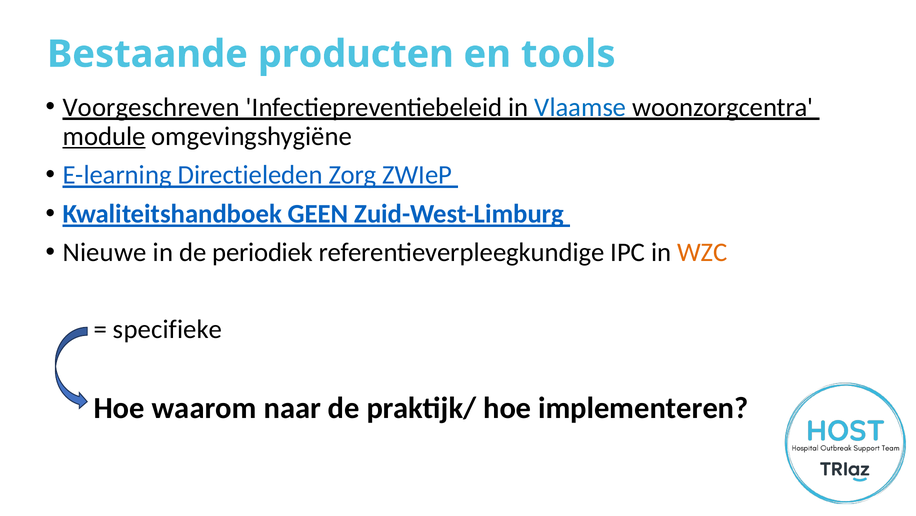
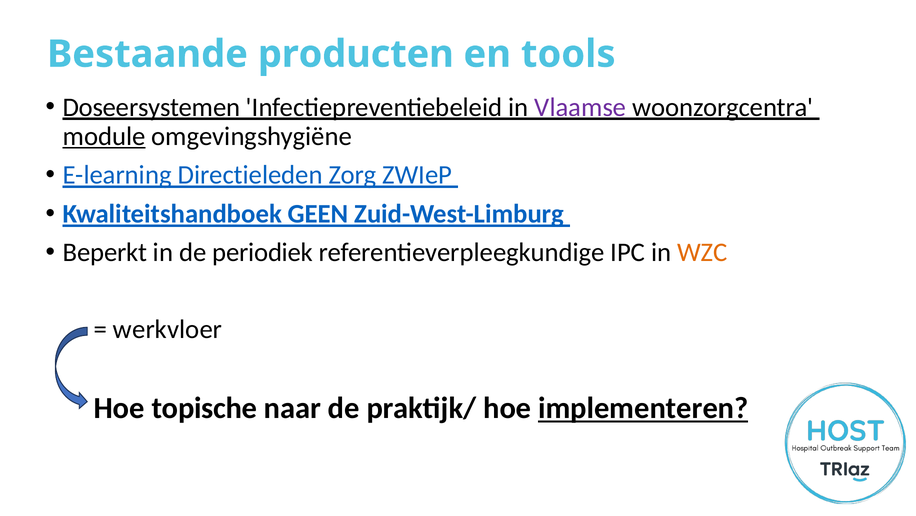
Voorgeschreven: Voorgeschreven -> Doseersystemen
Vlaamse colour: blue -> purple
Nieuwe: Nieuwe -> Beperkt
specifieke: specifieke -> werkvloer
waarom: waarom -> topische
implementeren underline: none -> present
